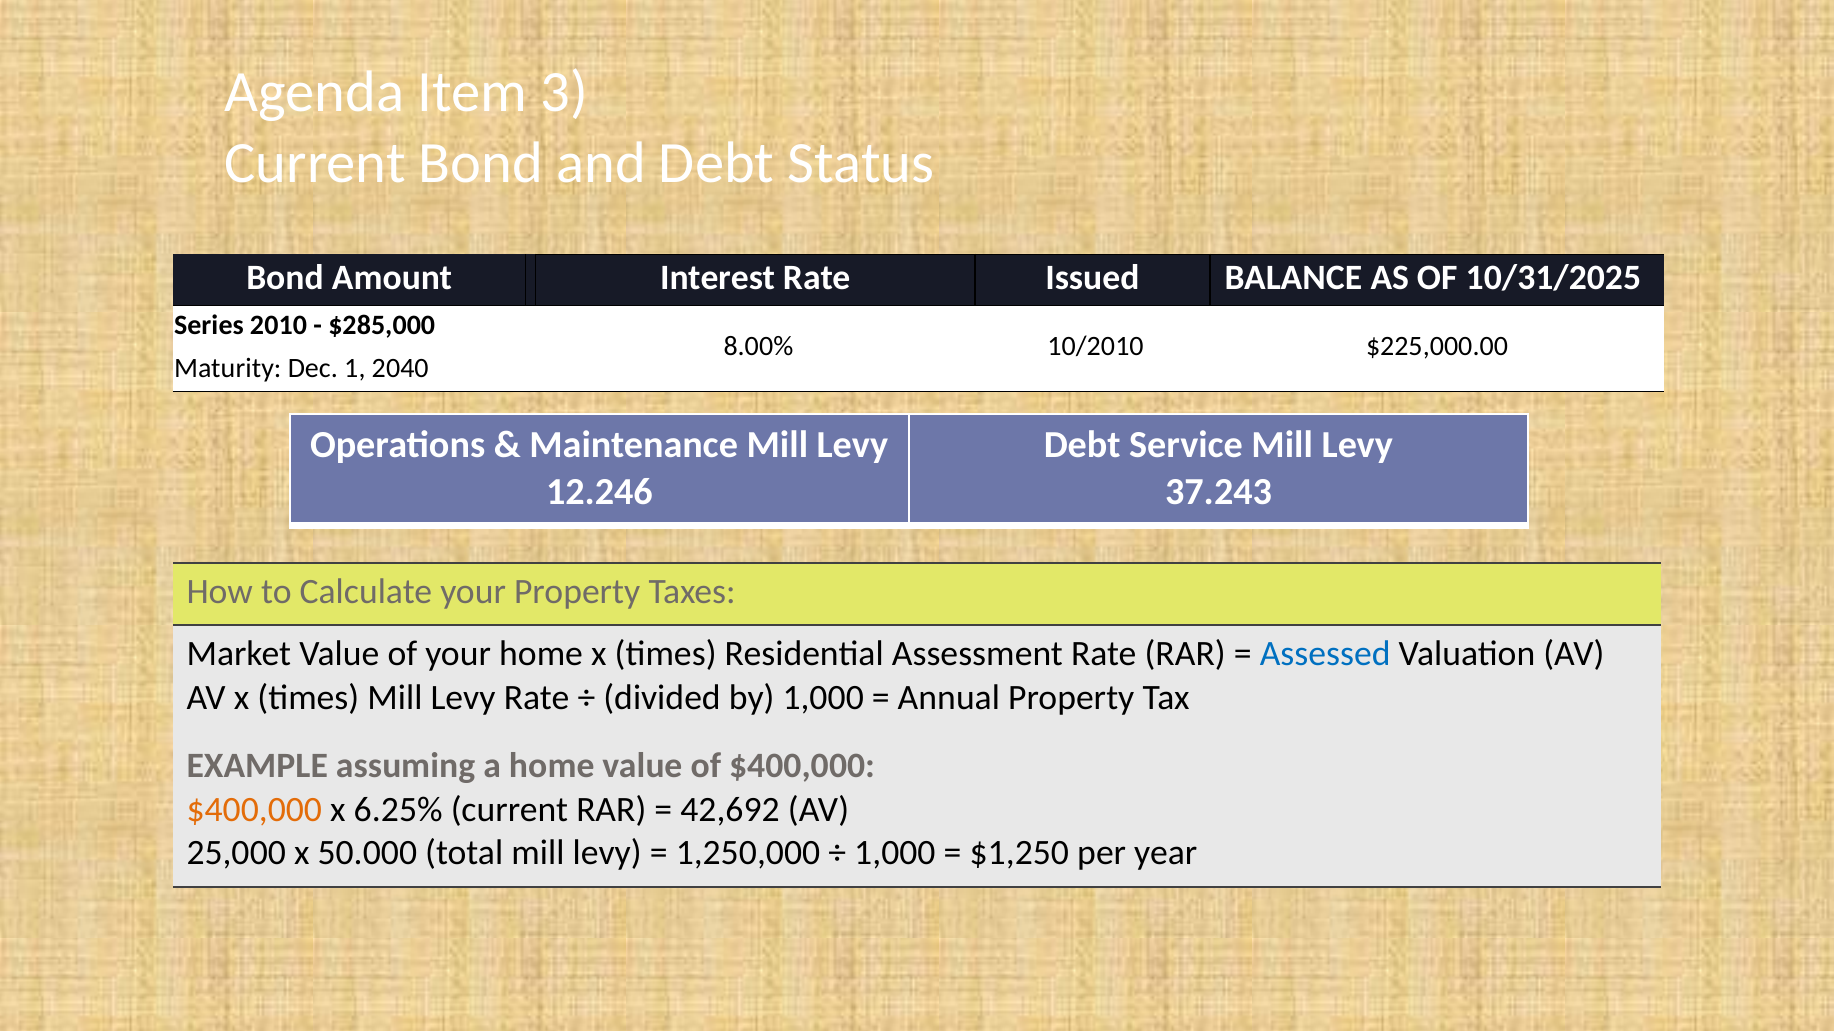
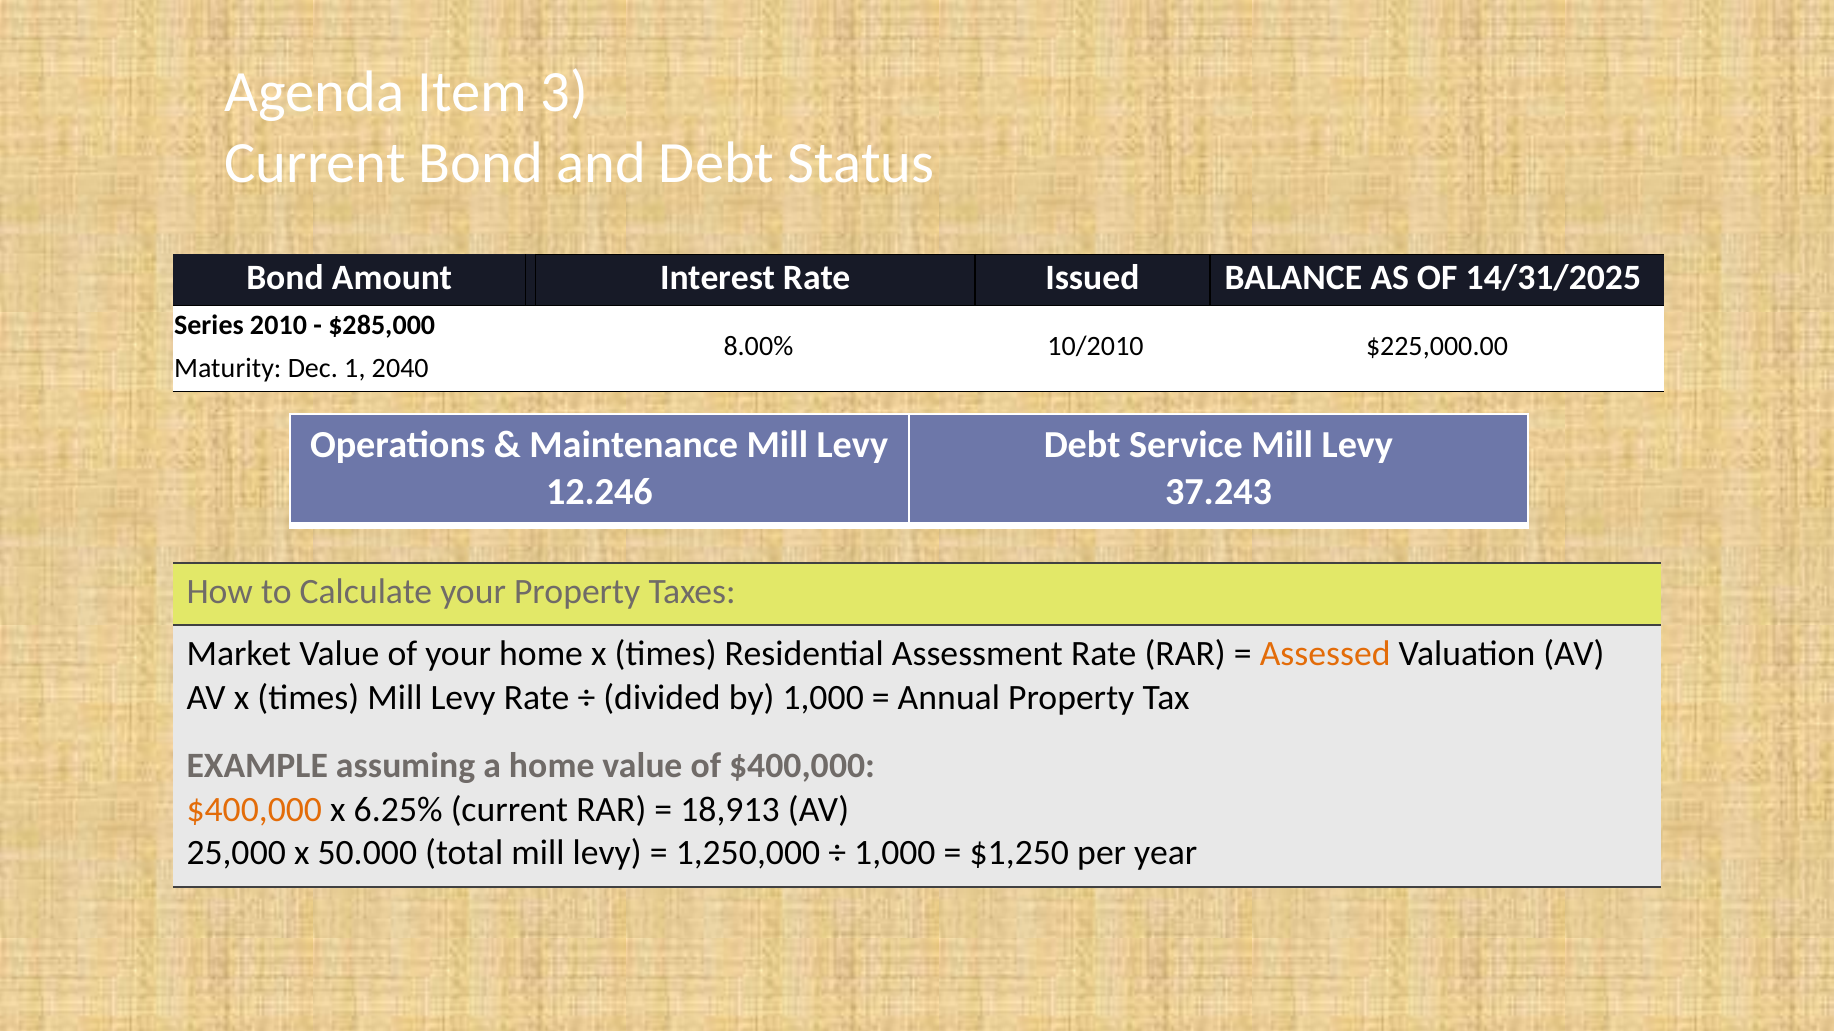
10/31/2025: 10/31/2025 -> 14/31/2025
Assessed colour: blue -> orange
42,692: 42,692 -> 18,913
